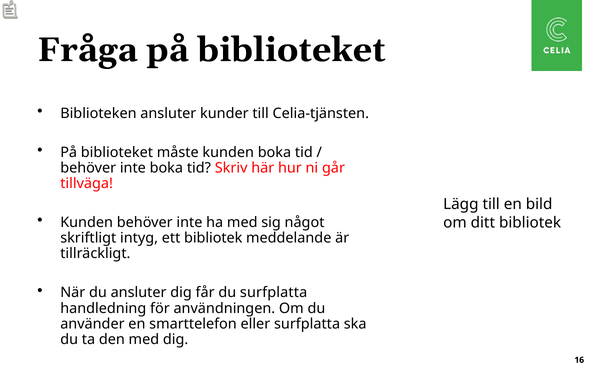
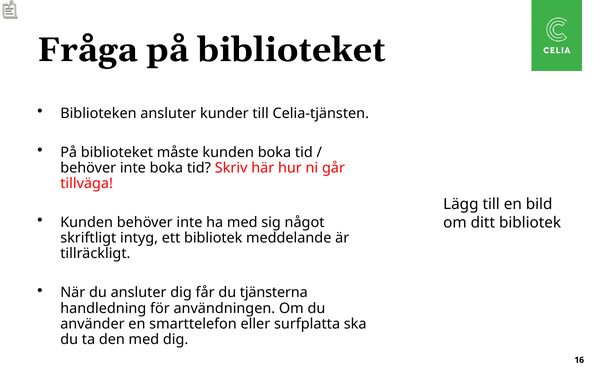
du surfplatta: surfplatta -> tjänsterna
